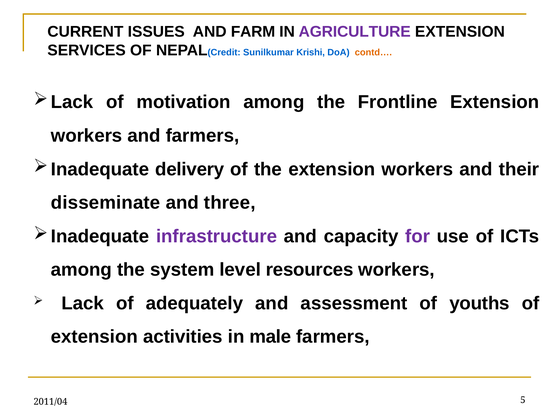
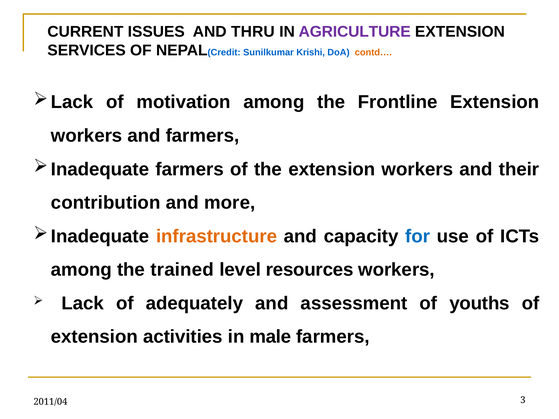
FARM: FARM -> THRU
delivery at (190, 169): delivery -> farmers
disseminate: disseminate -> contribution
three: three -> more
infrastructure colour: purple -> orange
for colour: purple -> blue
system: system -> trained
5: 5 -> 3
